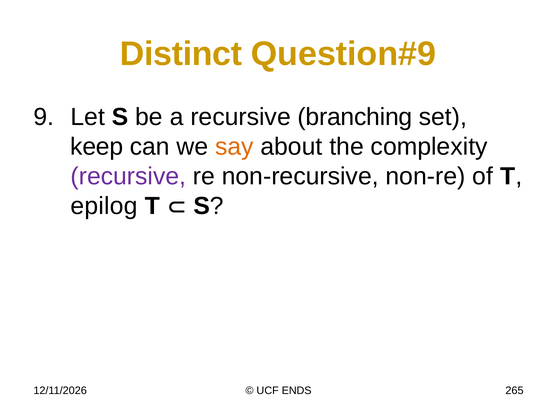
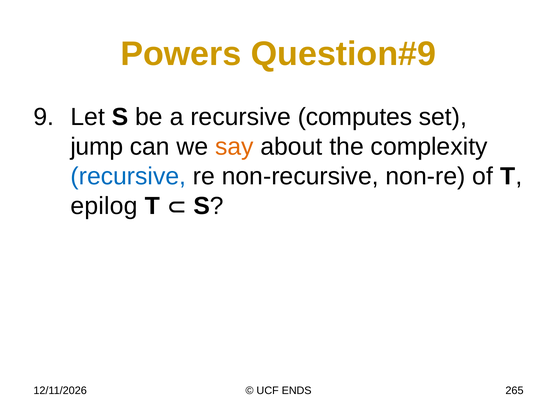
Distinct: Distinct -> Powers
branching: branching -> computes
keep: keep -> jump
recursive at (128, 176) colour: purple -> blue
